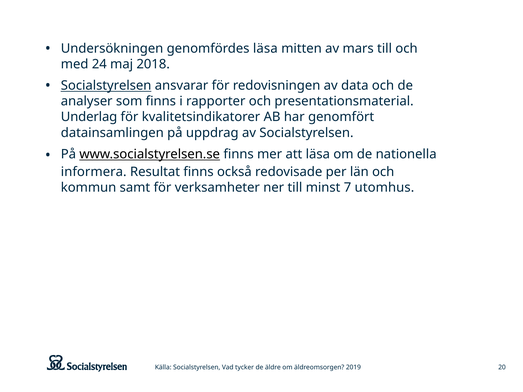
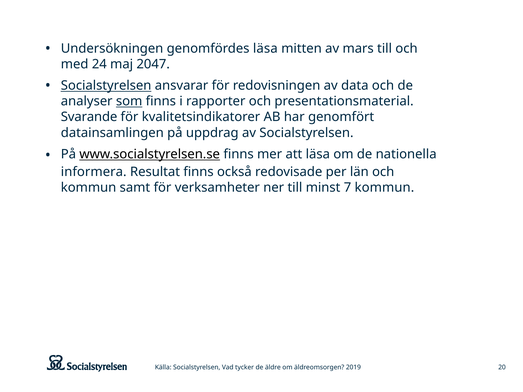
2018: 2018 -> 2047
som underline: none -> present
Underlag: Underlag -> Svarande
7 utomhus: utomhus -> kommun
